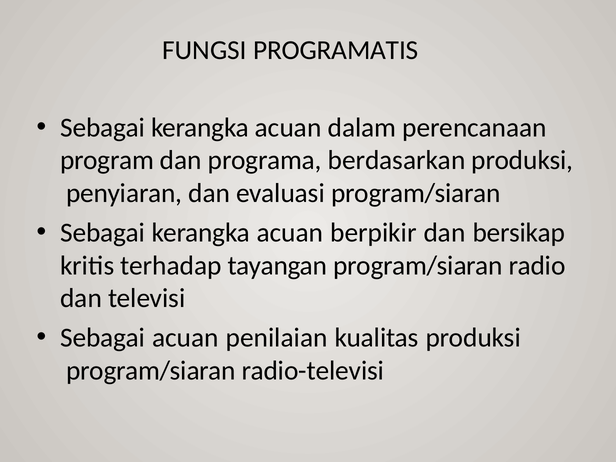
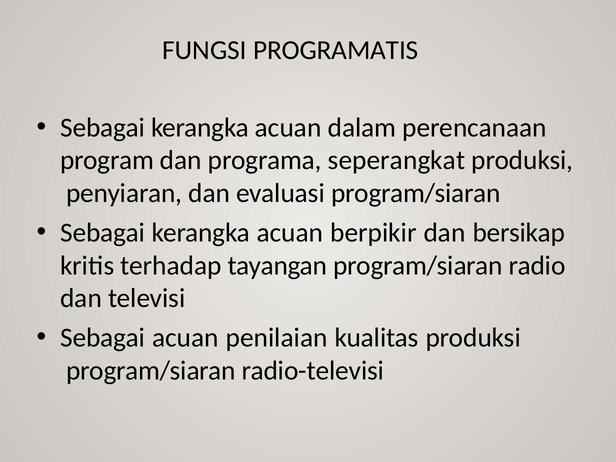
berdasarkan: berdasarkan -> seperangkat
